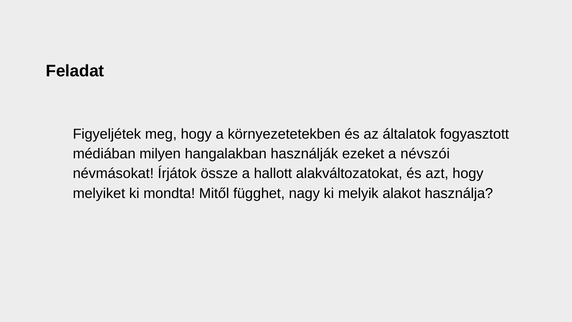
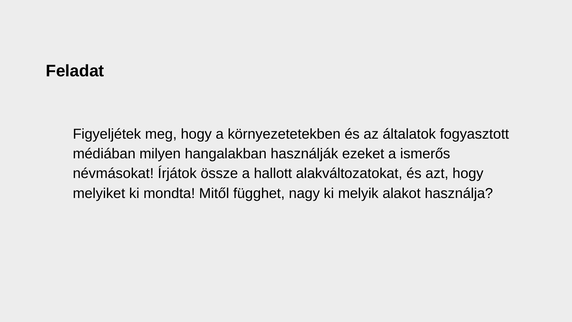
névszói: névszói -> ismerős
